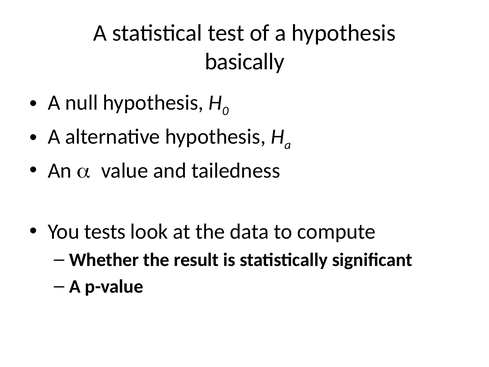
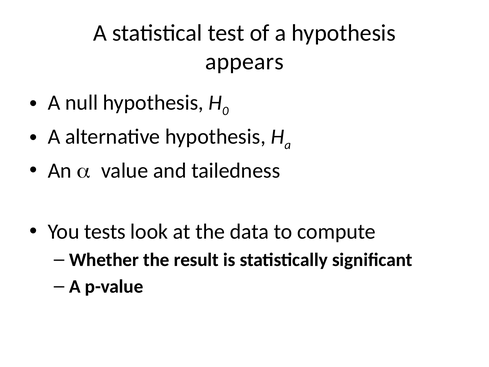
basically: basically -> appears
